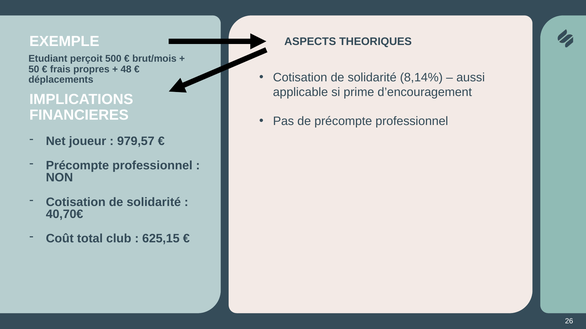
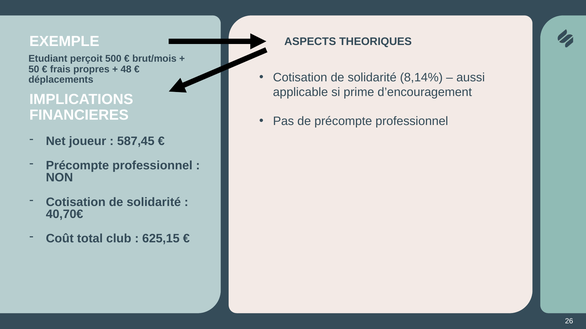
979,57: 979,57 -> 587,45
